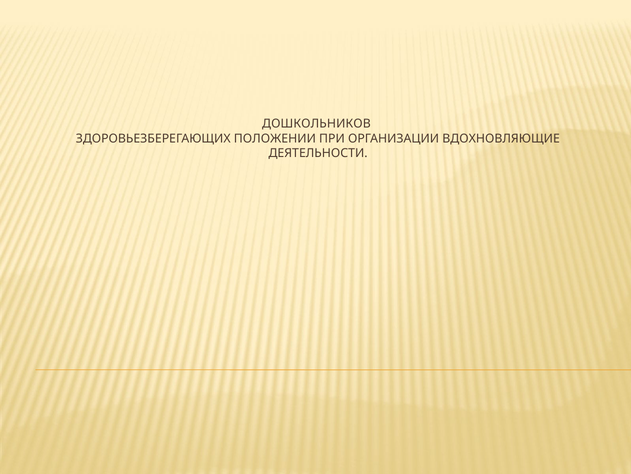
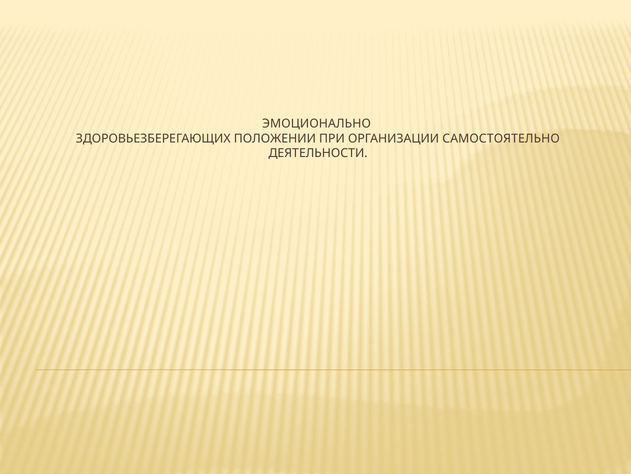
ДОШКОЛЬНИКОВ: ДОШКОЛЬНИКОВ -> ЭМОЦИОНАЛЬНО
ВДОХНОВЛЯЮЩИЕ: ВДОХНОВЛЯЮЩИЕ -> САМОСТОЯТЕЛЬНО
